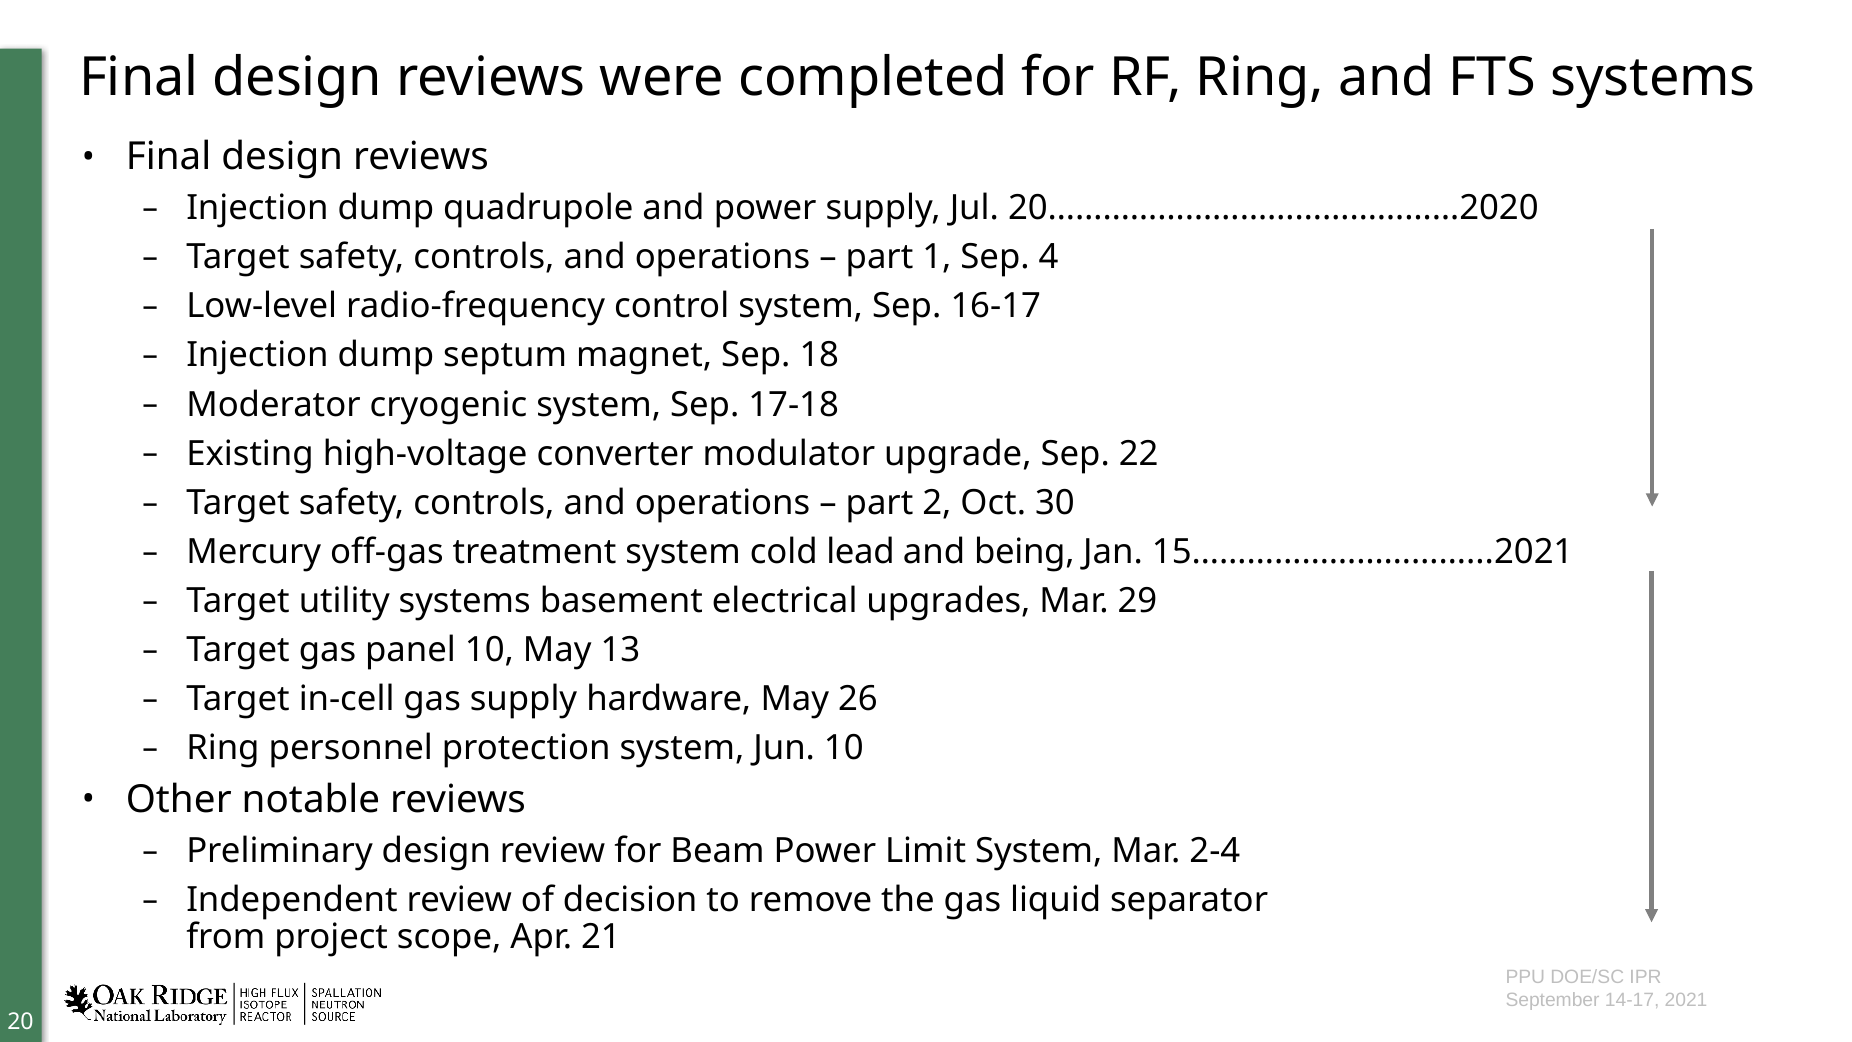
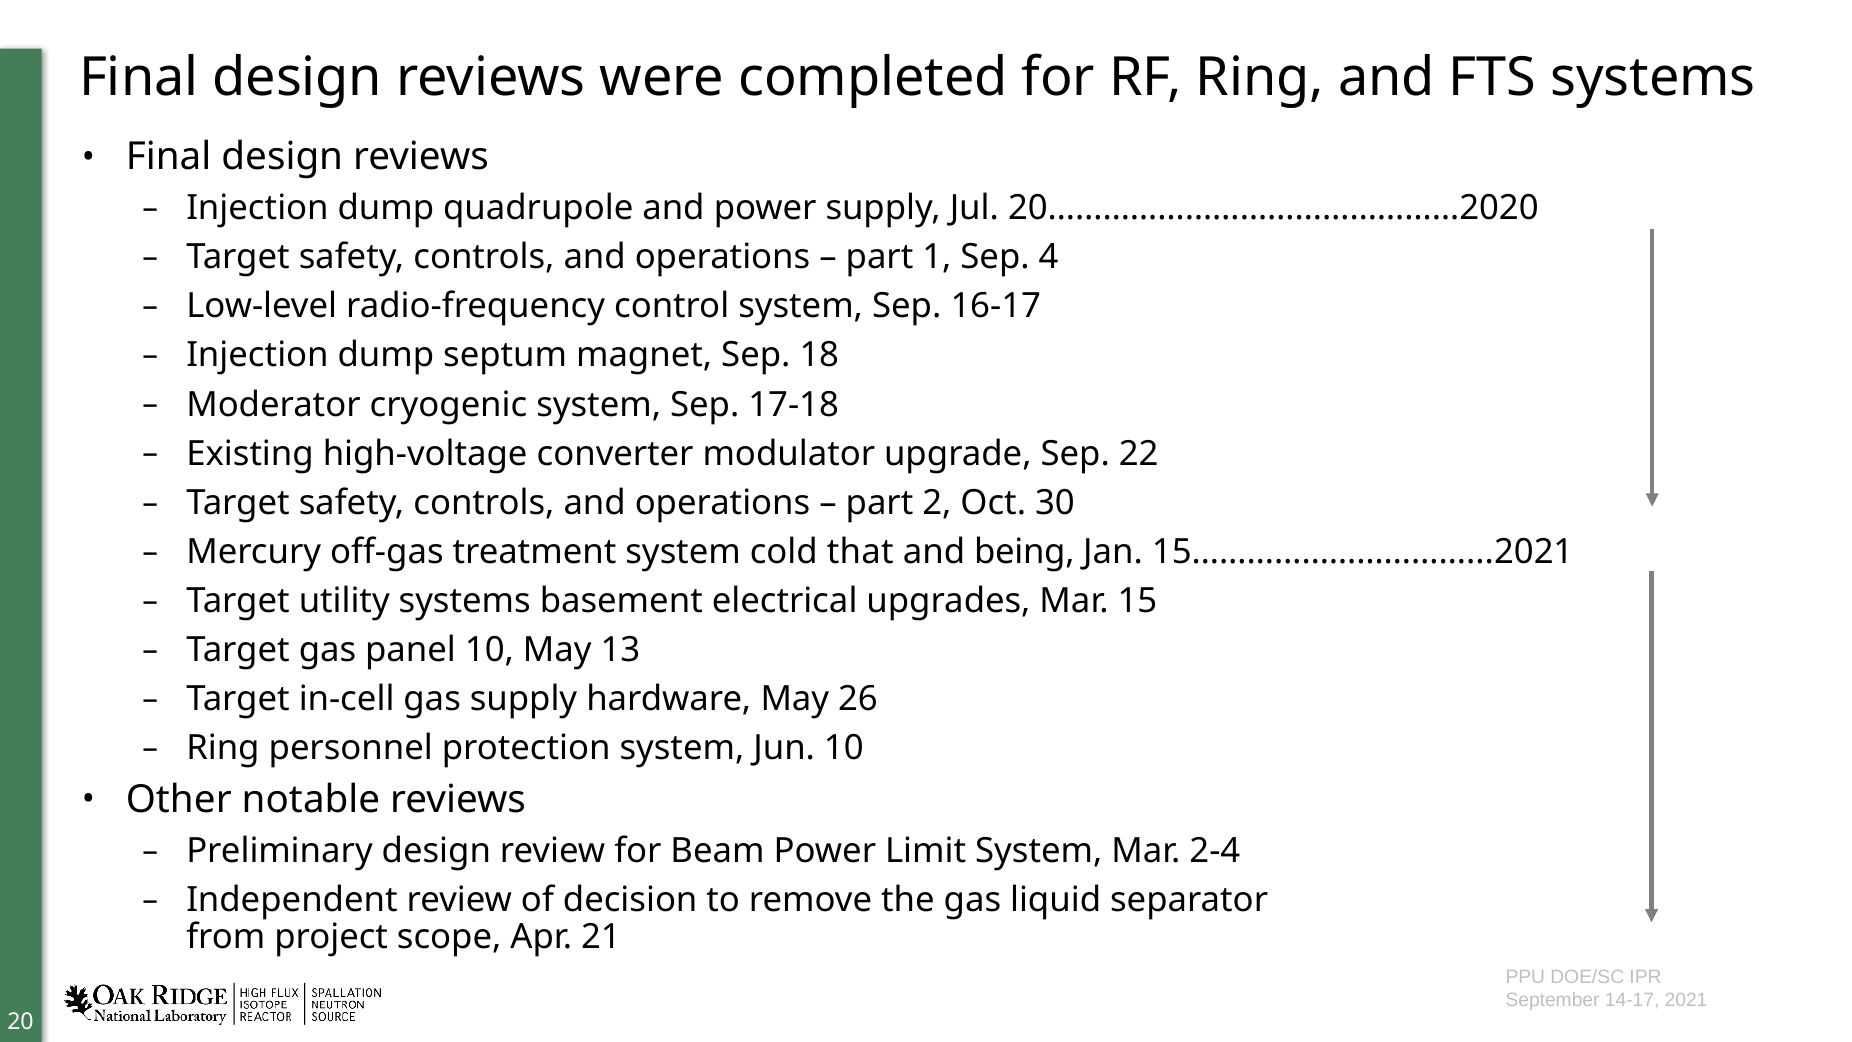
lead: lead -> that
29: 29 -> 15
